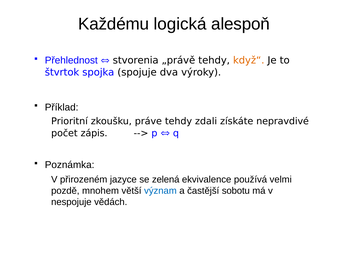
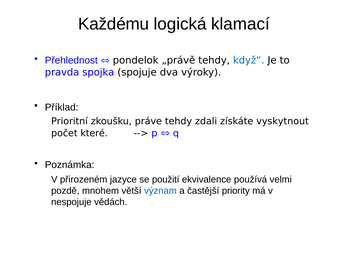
alespoň: alespoň -> klamací
stvorenia: stvorenia -> pondelok
když“ colour: orange -> blue
štvrtok: štvrtok -> pravda
nepravdivé: nepravdivé -> vyskytnout
zápis: zápis -> které
zelená: zelená -> použití
sobotu: sobotu -> priority
